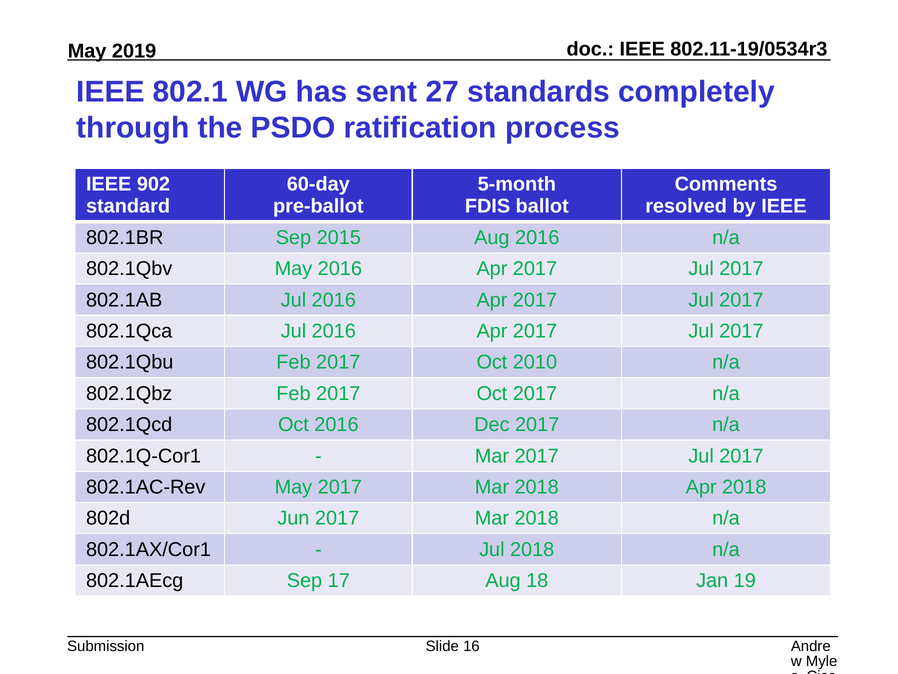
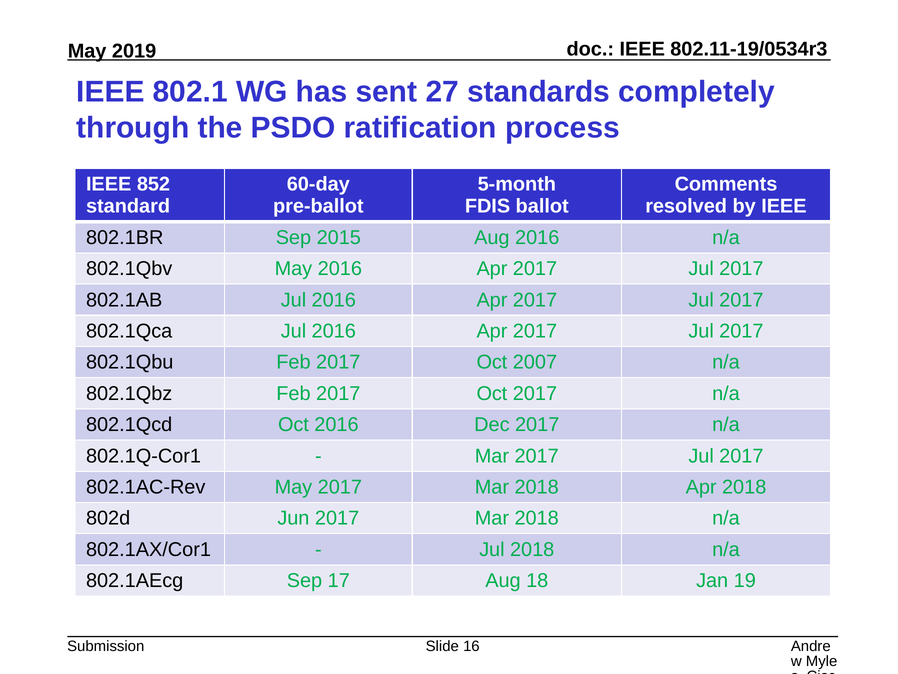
902: 902 -> 852
2010: 2010 -> 2007
